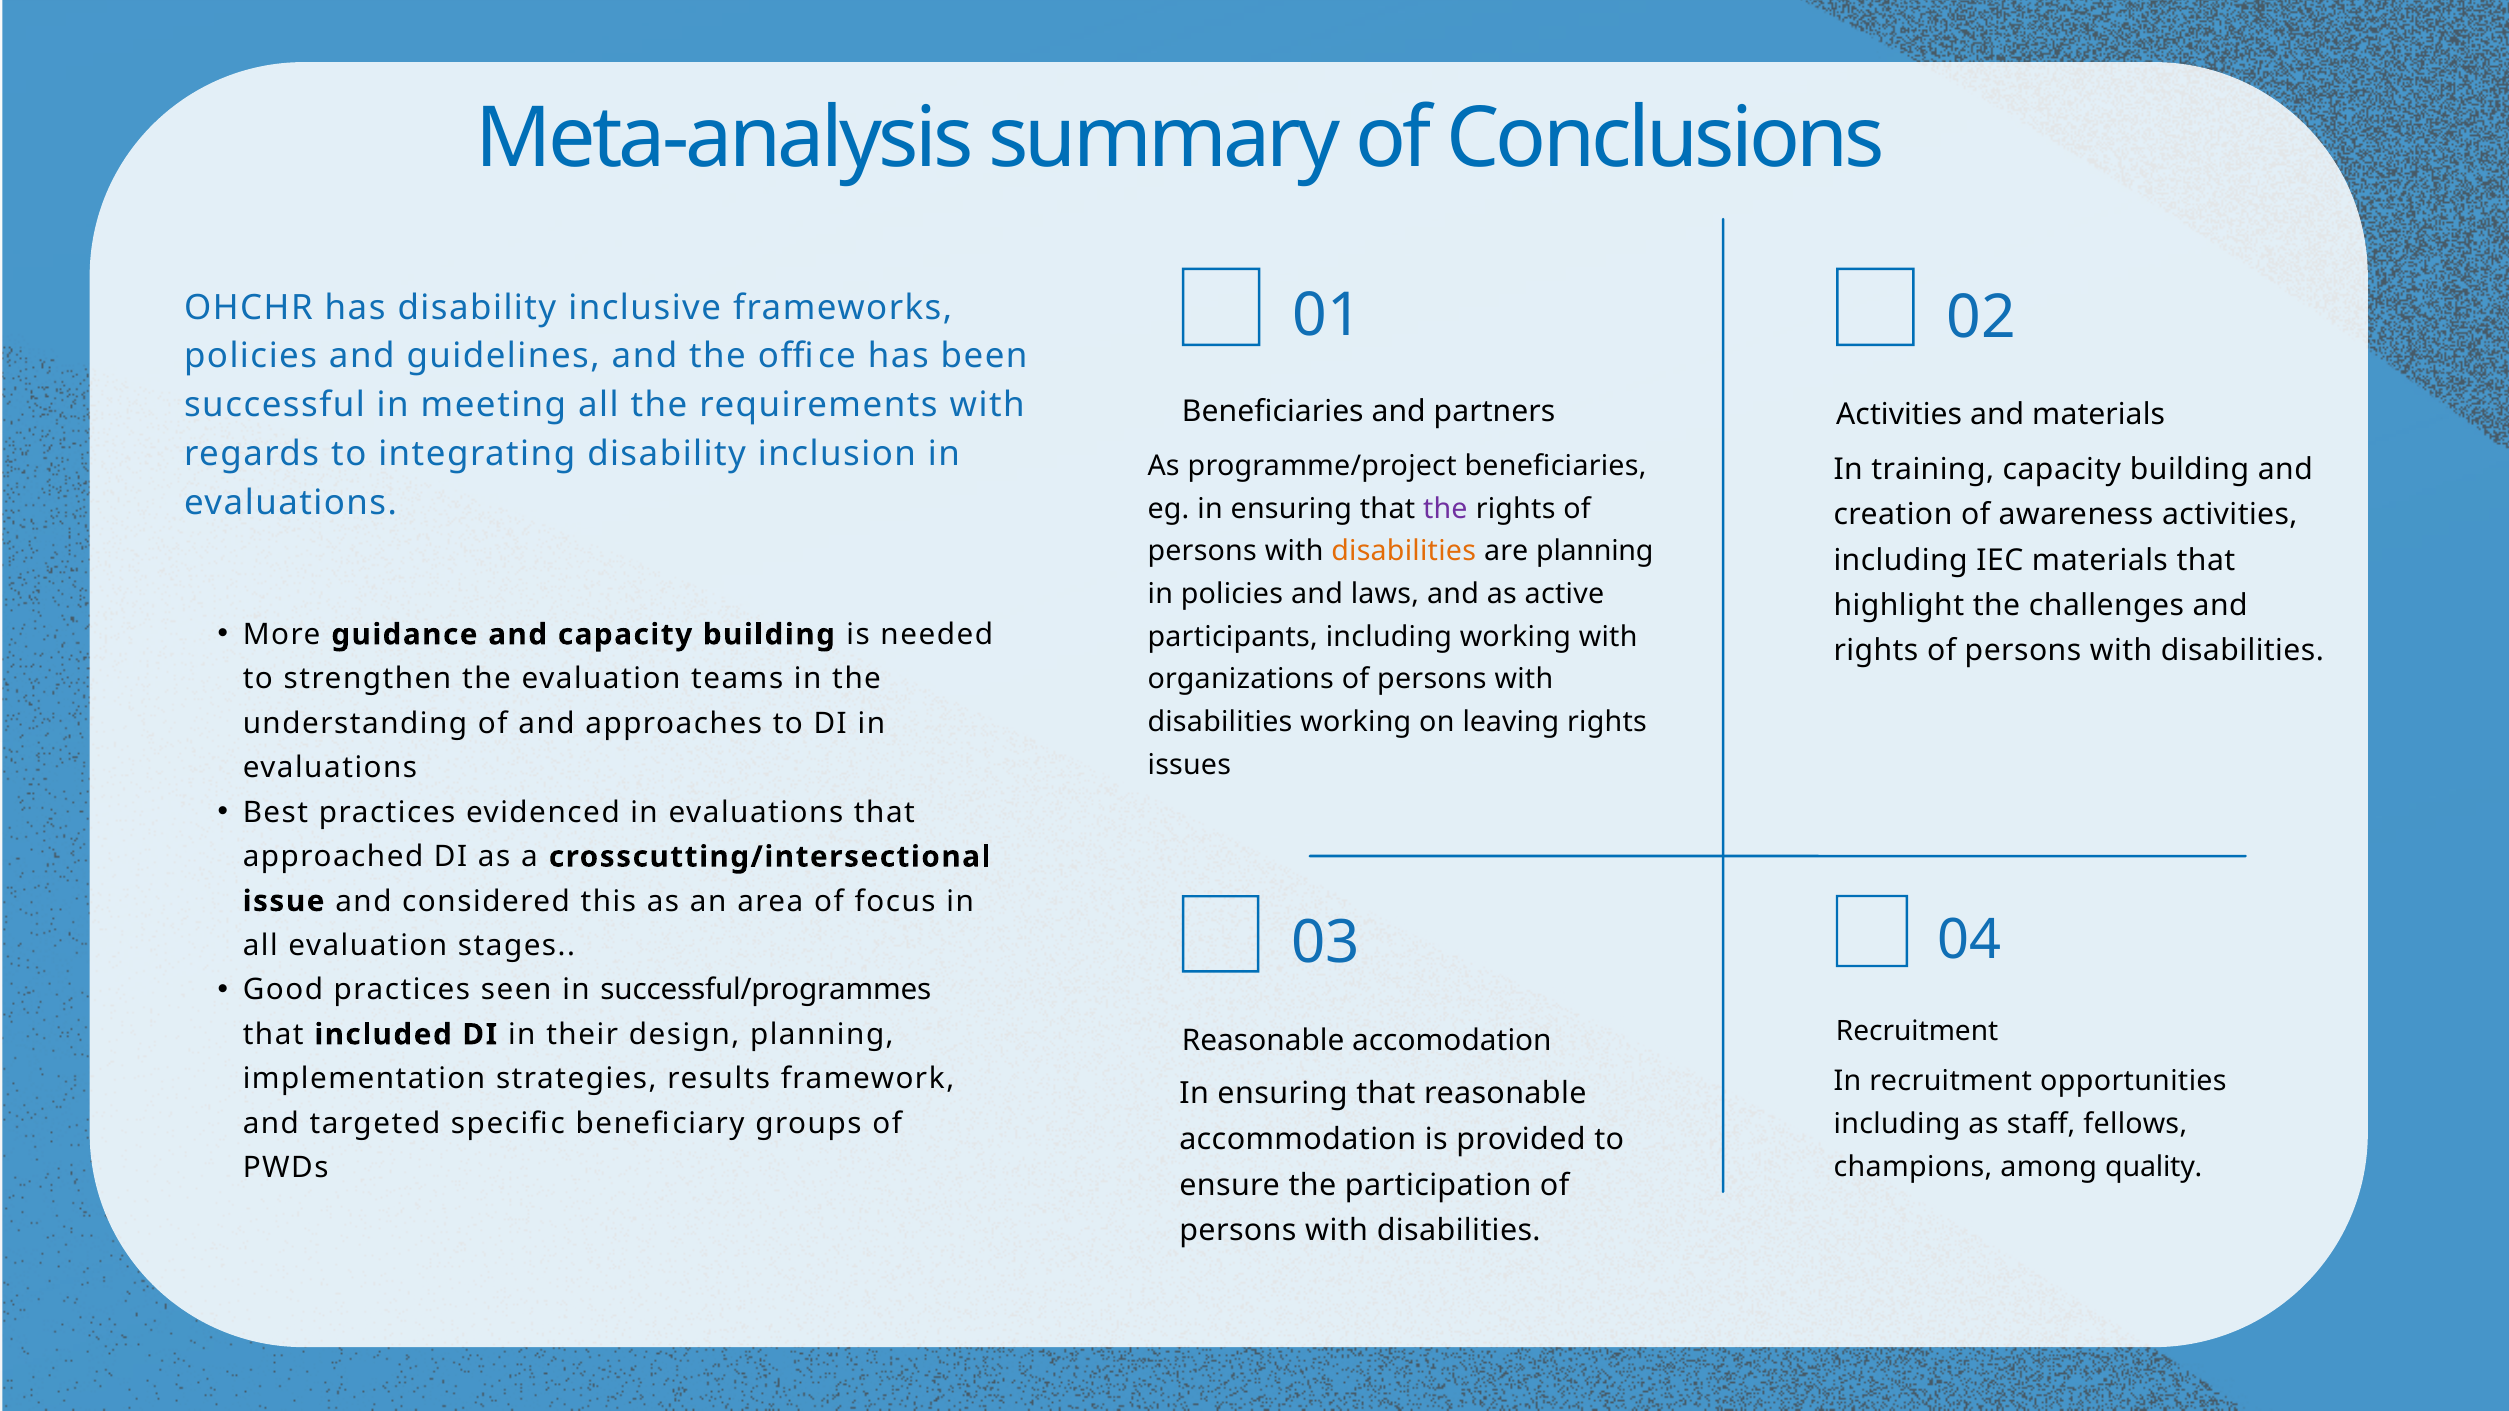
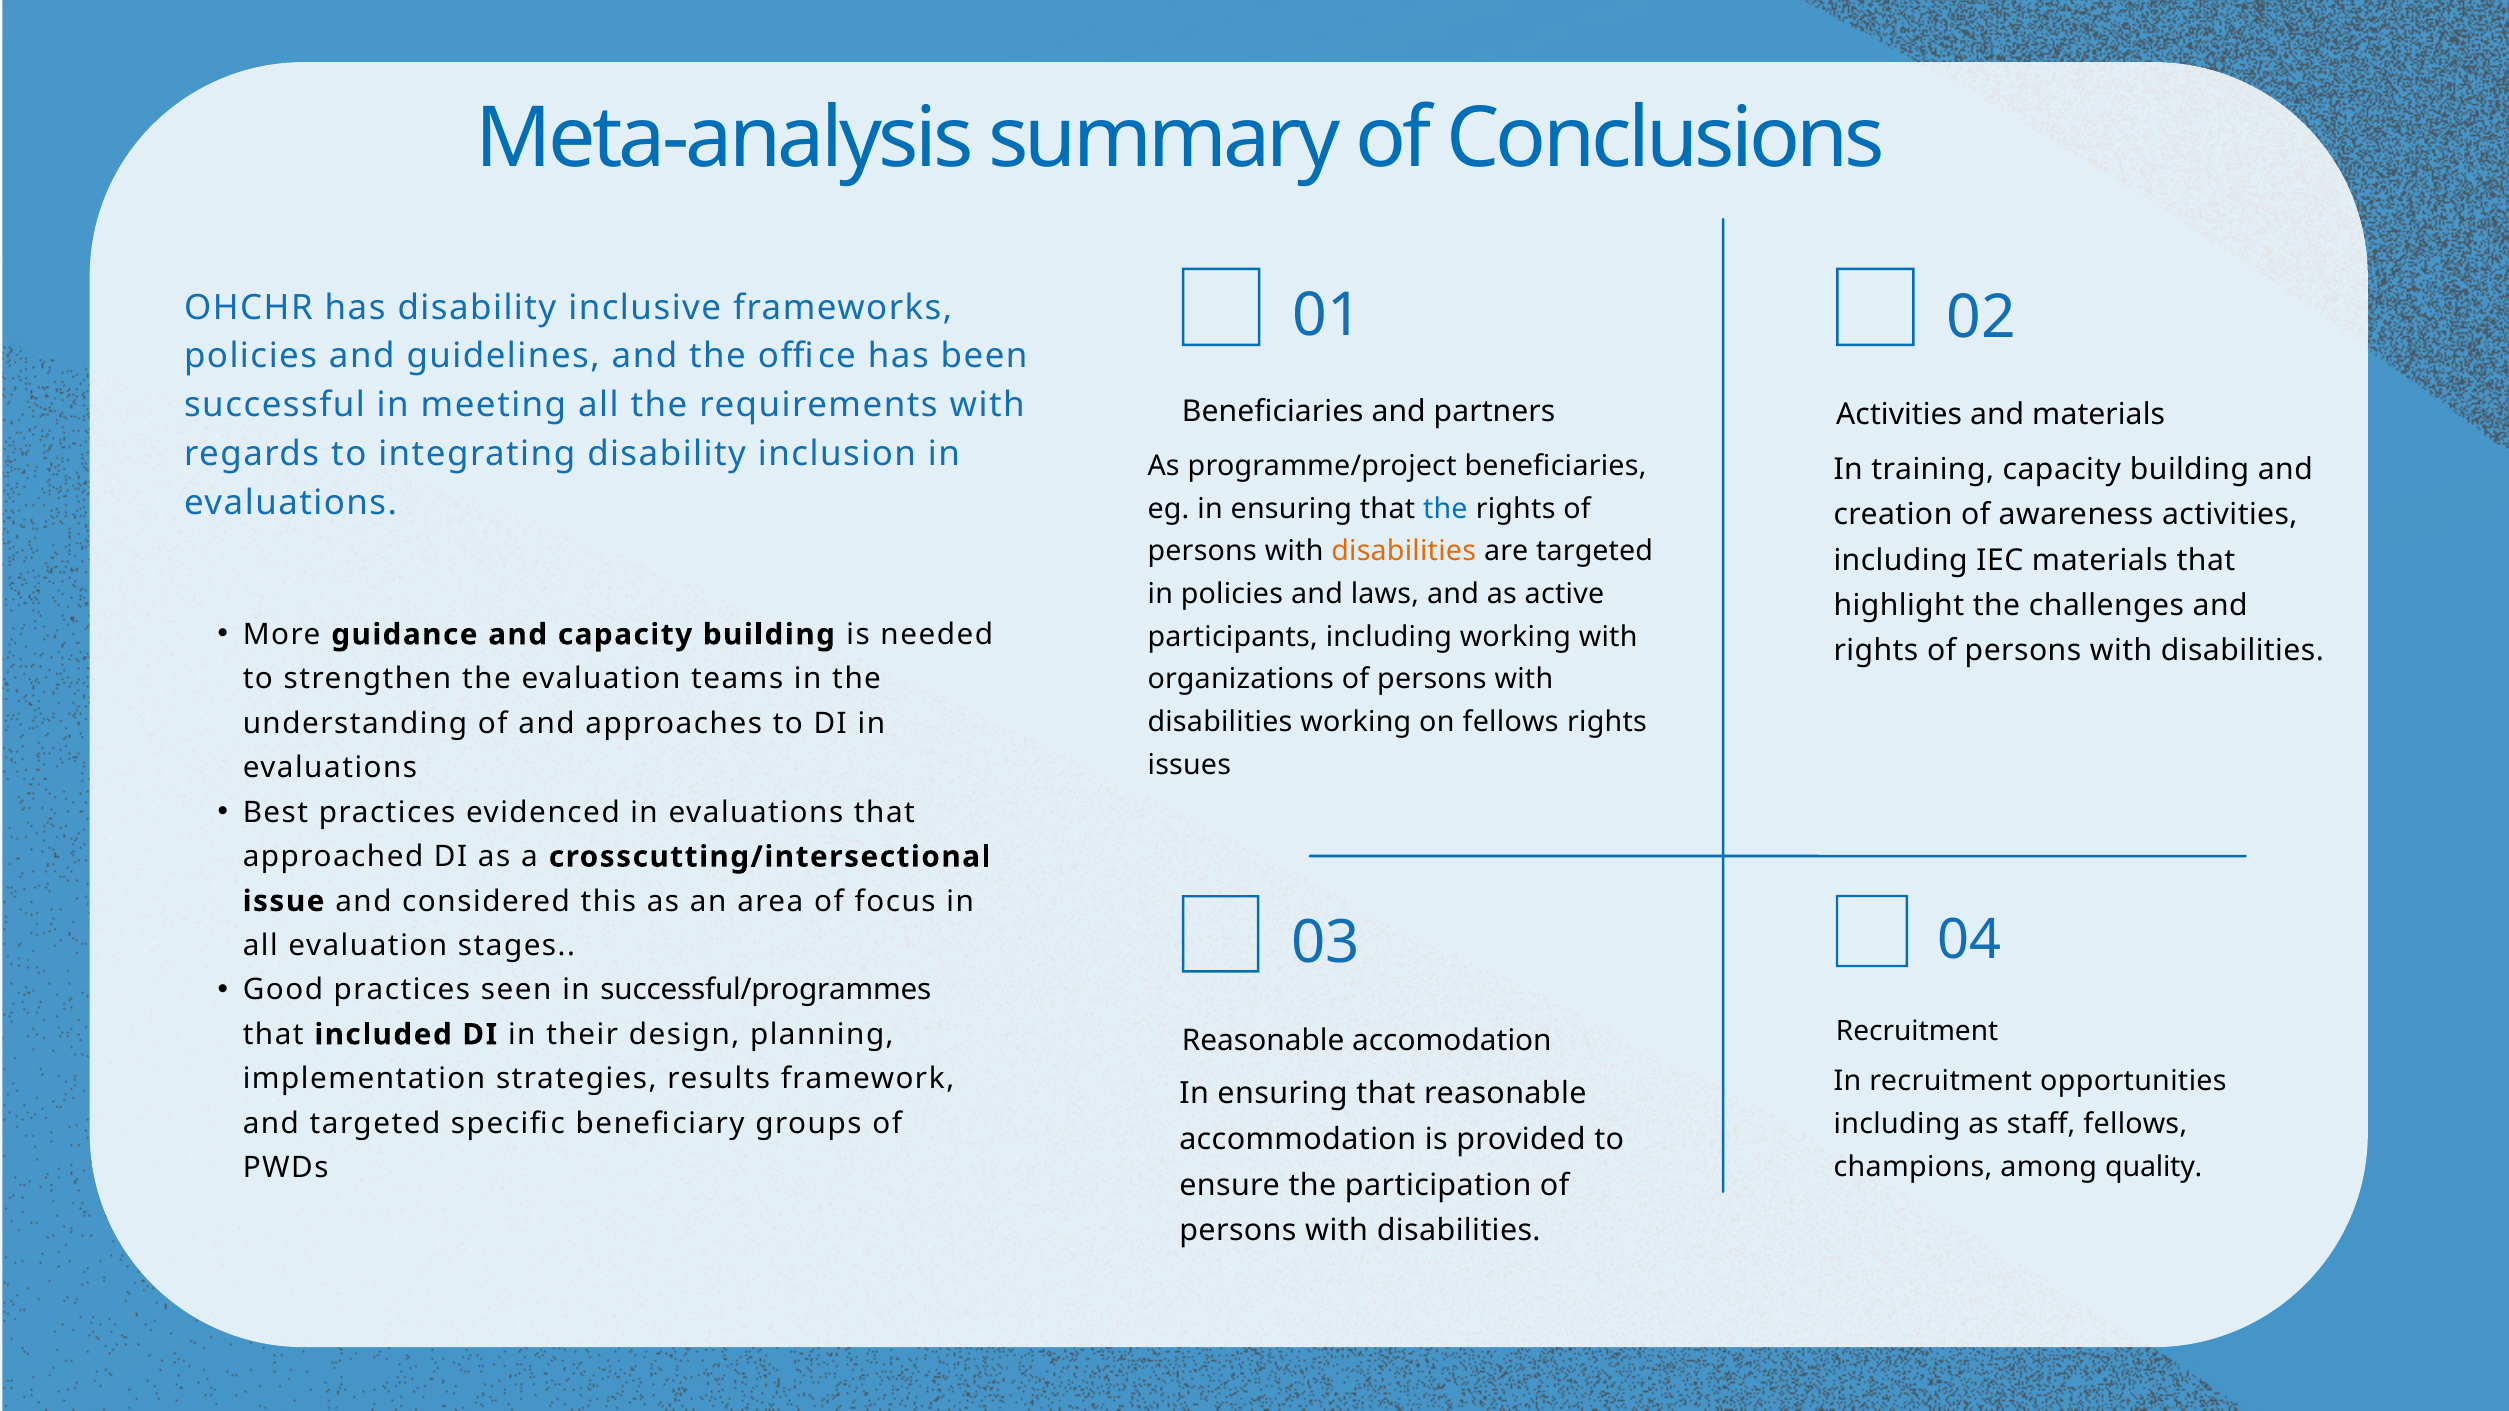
the at (1445, 509) colour: purple -> blue
are planning: planning -> targeted
on leaving: leaving -> fellows
